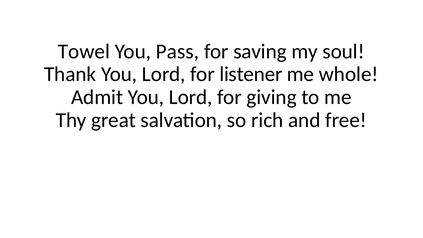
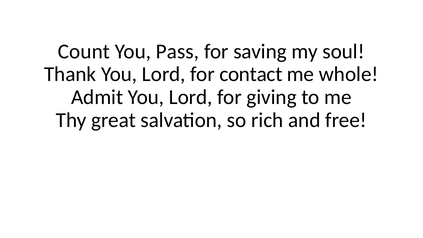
Towel: Towel -> Count
listener: listener -> contact
